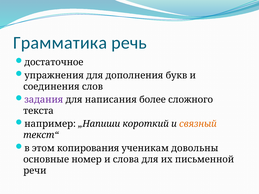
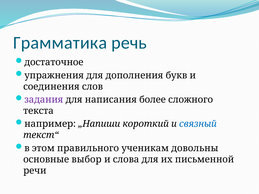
связный colour: orange -> blue
копирования: копирования -> правильного
номер: номер -> выбор
